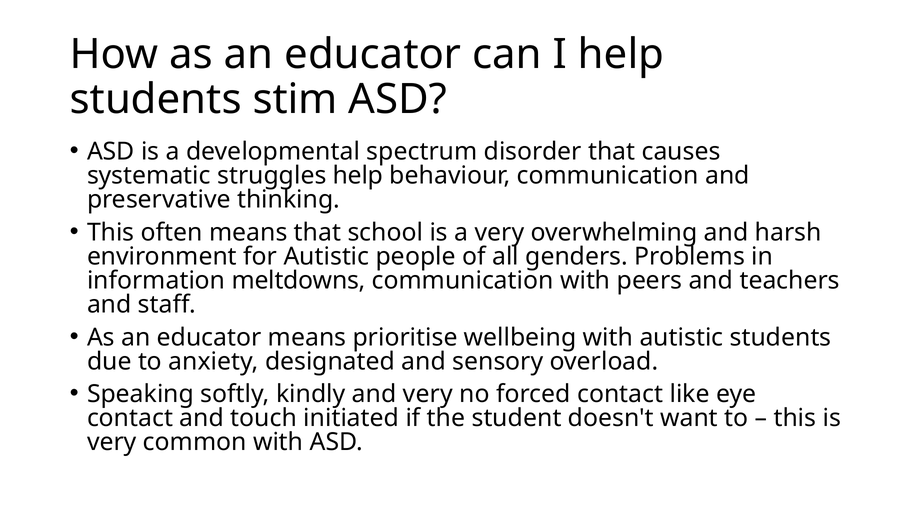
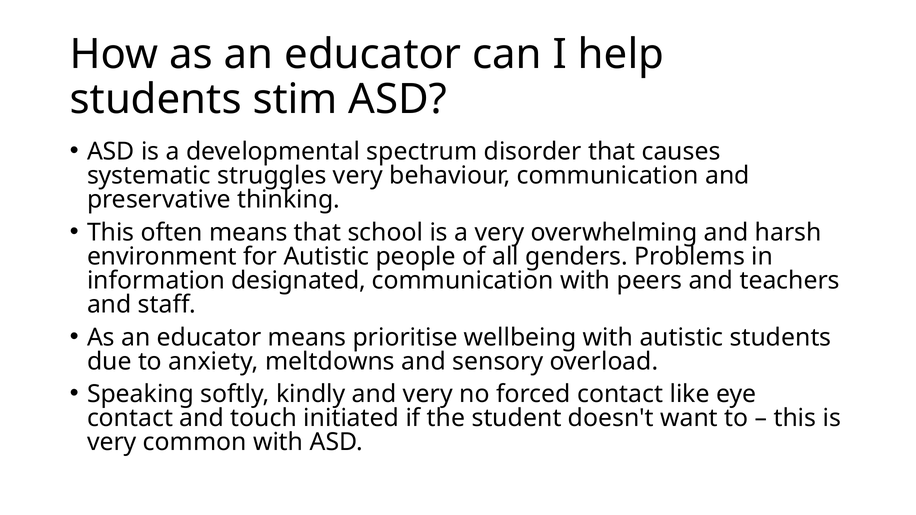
struggles help: help -> very
meltdowns: meltdowns -> designated
designated: designated -> meltdowns
